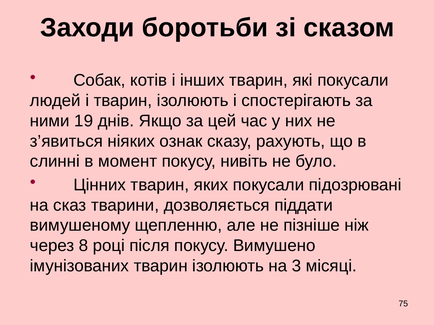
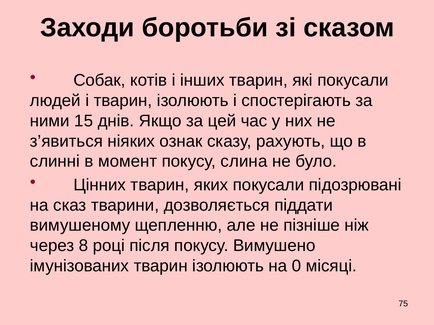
19: 19 -> 15
нивіть: нивіть -> слина
3: 3 -> 0
